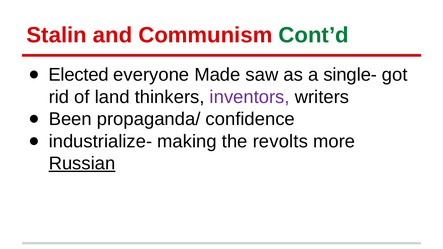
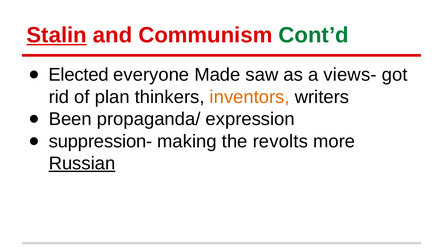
Stalin underline: none -> present
single-: single- -> views-
land: land -> plan
inventors colour: purple -> orange
confidence: confidence -> expression
industrialize-: industrialize- -> suppression-
